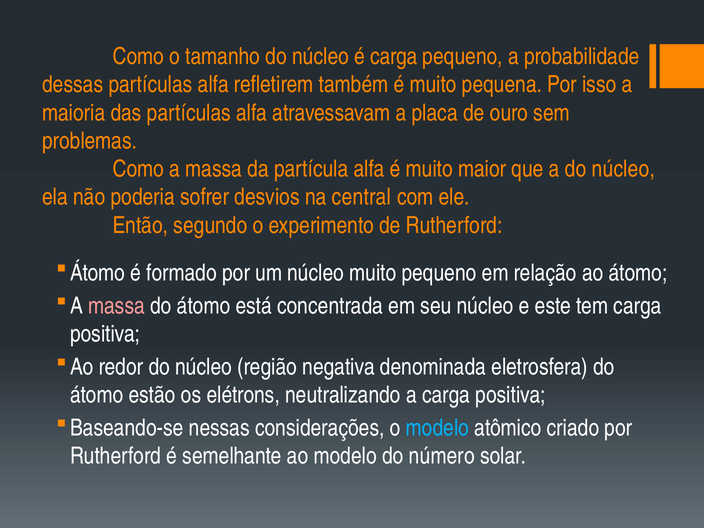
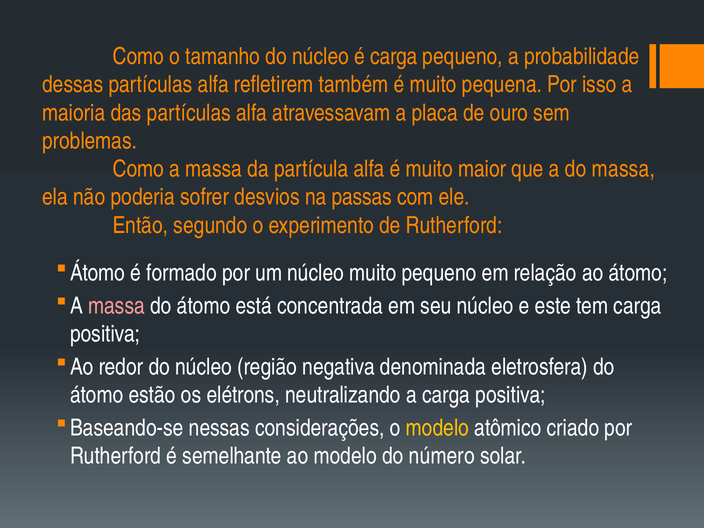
a do núcleo: núcleo -> massa
central: central -> passas
modelo at (437, 428) colour: light blue -> yellow
